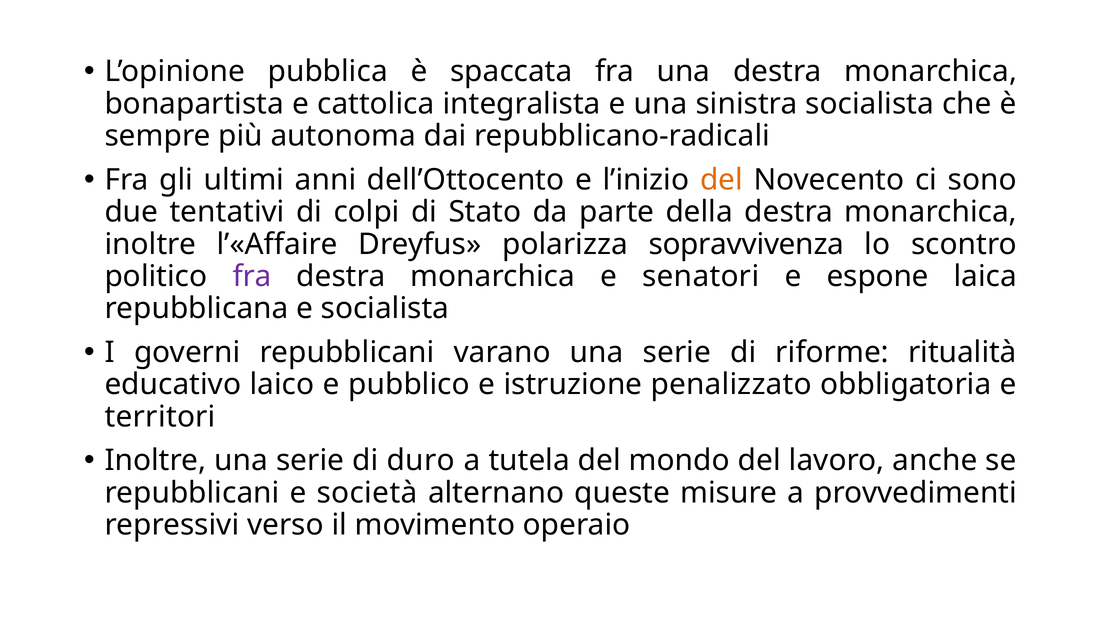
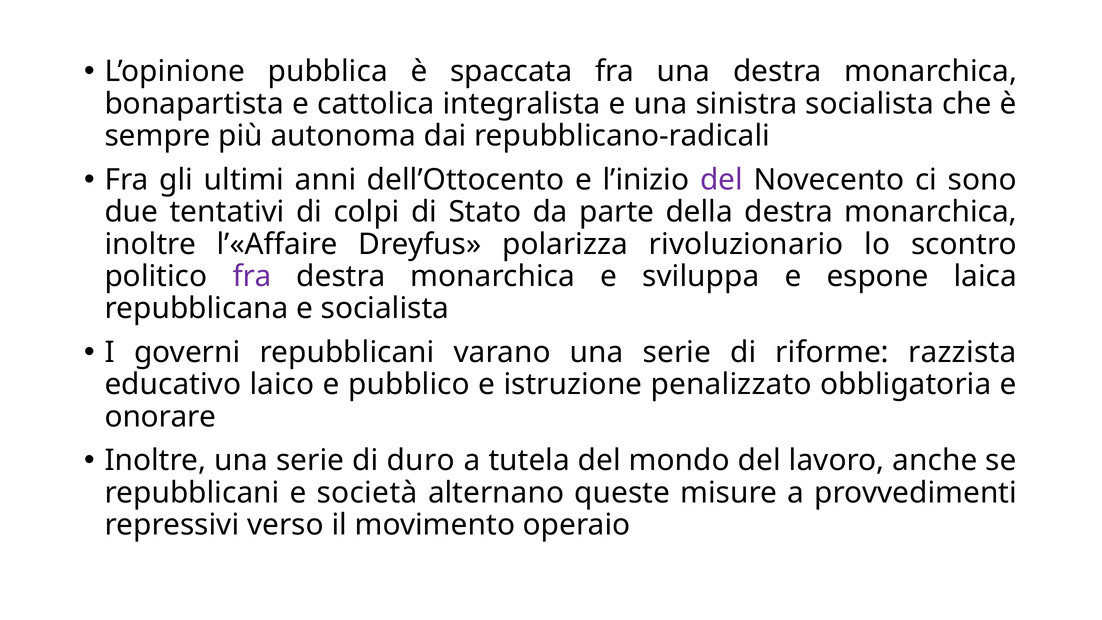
del at (721, 180) colour: orange -> purple
sopravvivenza: sopravvivenza -> rivoluzionario
senatori: senatori -> sviluppa
ritualità: ritualità -> razzista
territori: territori -> onorare
